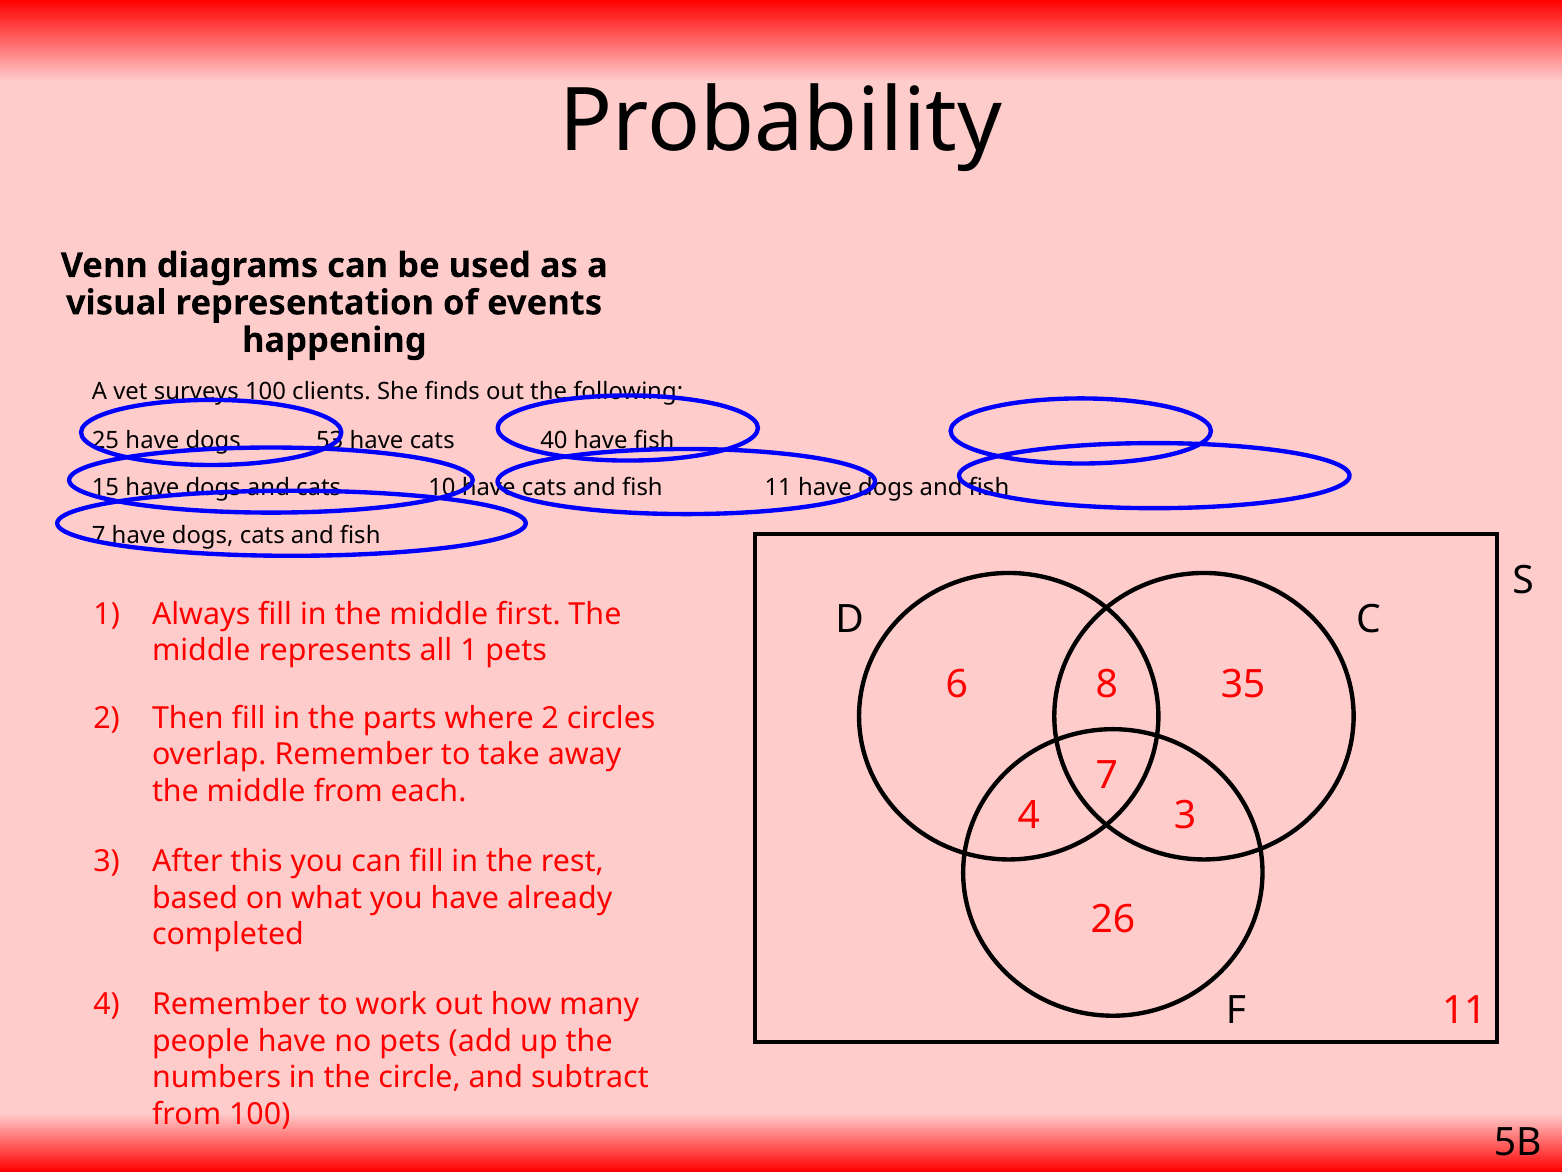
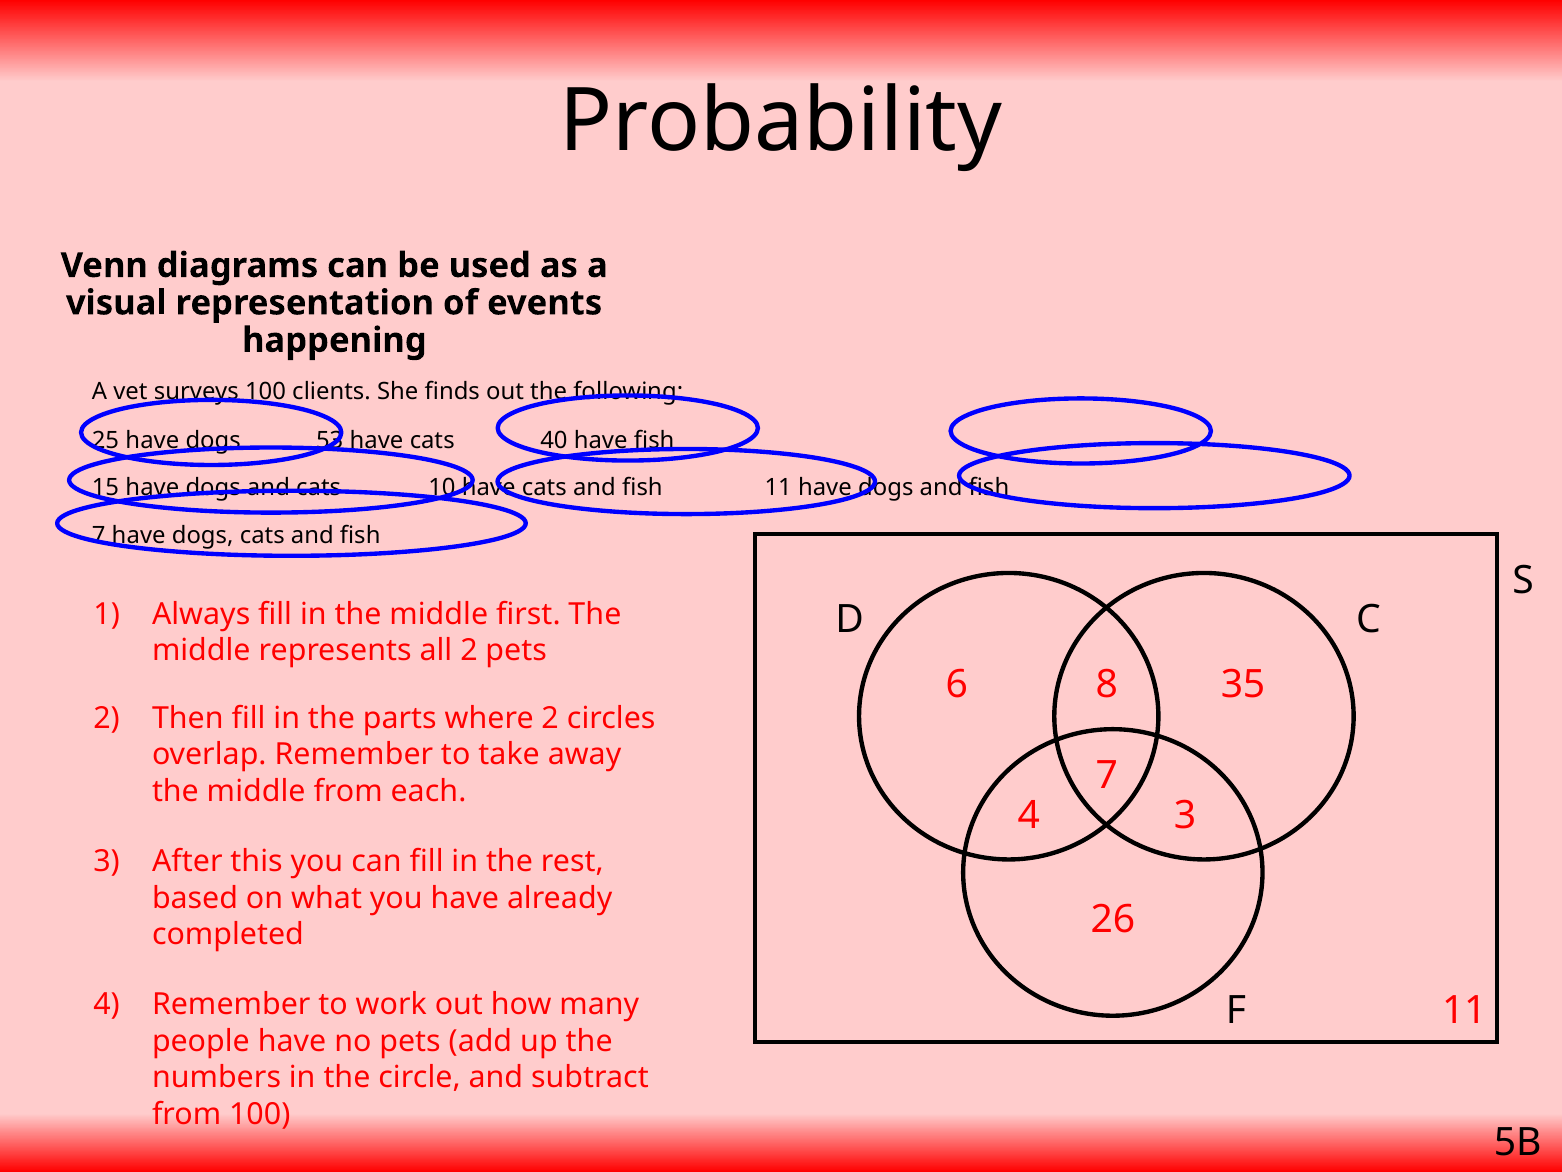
all 1: 1 -> 2
